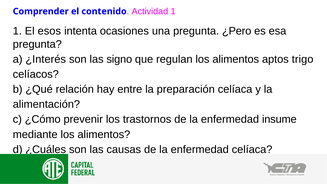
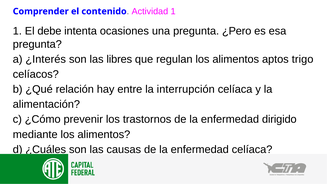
esos: esos -> debe
signo: signo -> libres
preparación: preparación -> interrupción
insume: insume -> dirigido
